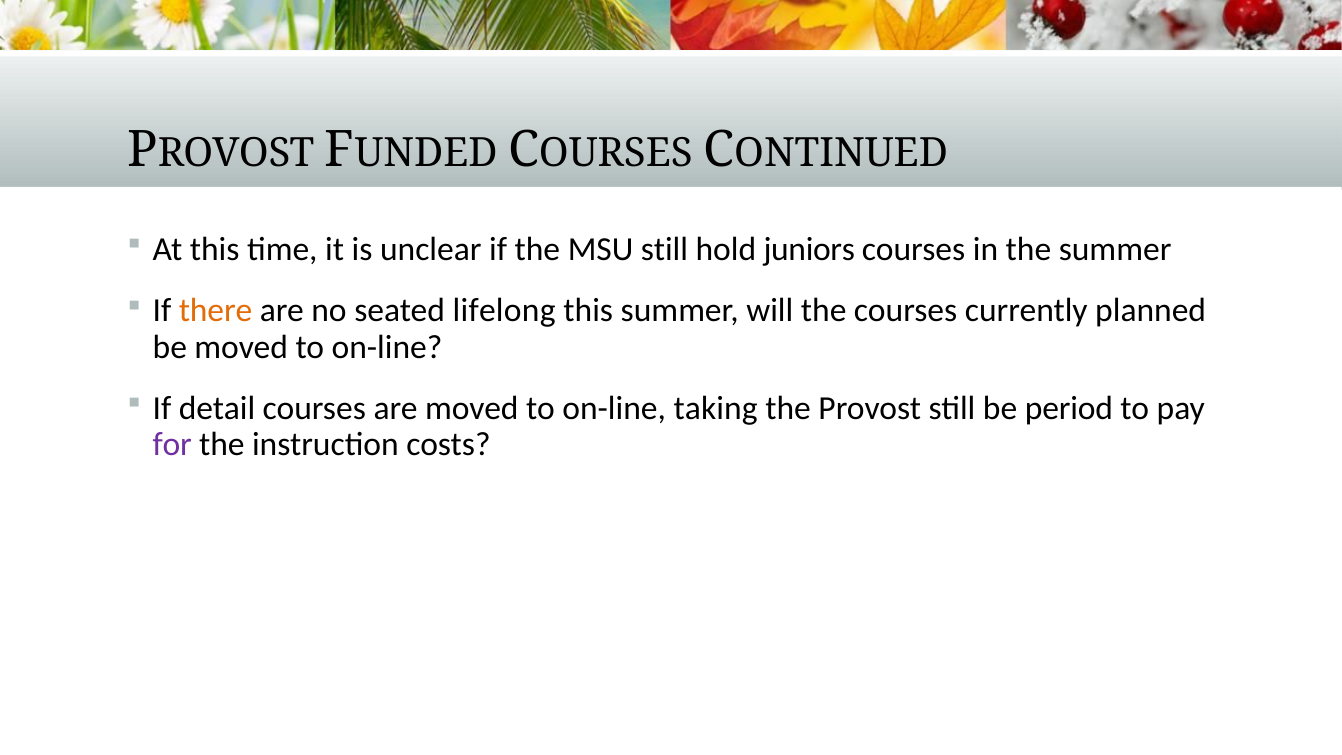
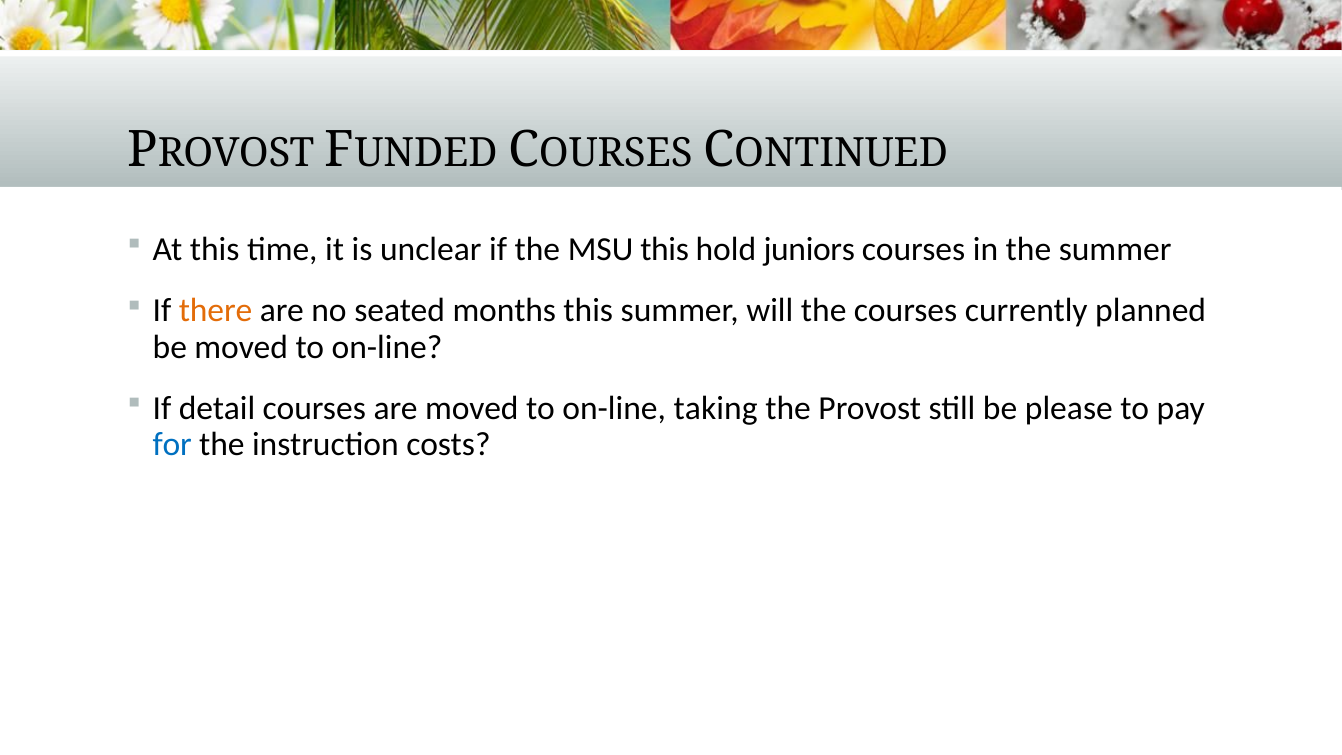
MSU still: still -> this
lifelong: lifelong -> months
period: period -> please
for colour: purple -> blue
